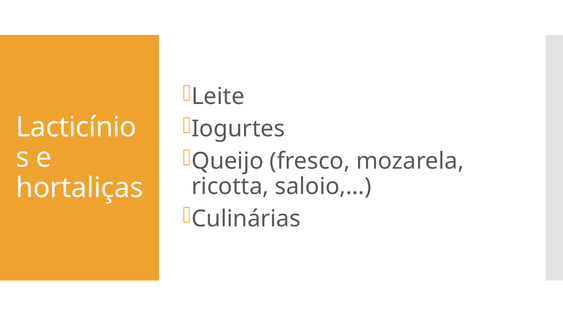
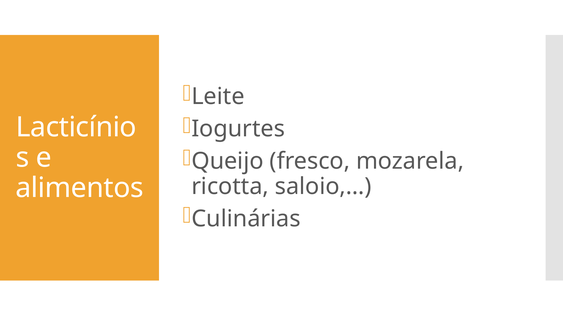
hortaliças: hortaliças -> alimentos
